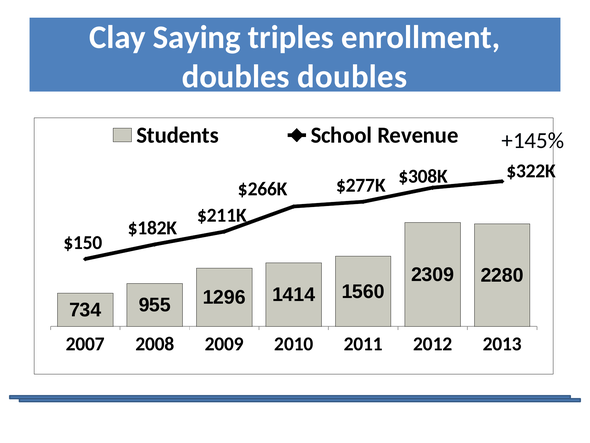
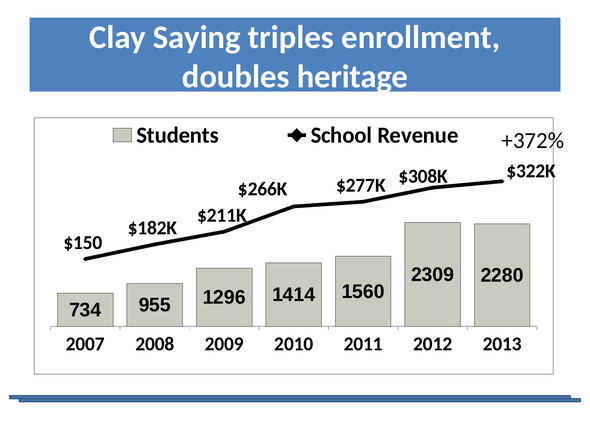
doubles doubles: doubles -> heritage
+145%: +145% -> +372%
